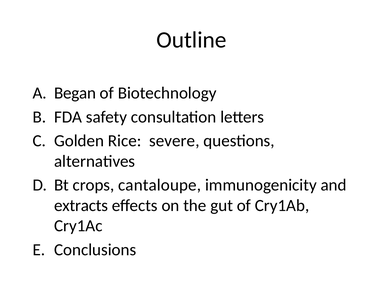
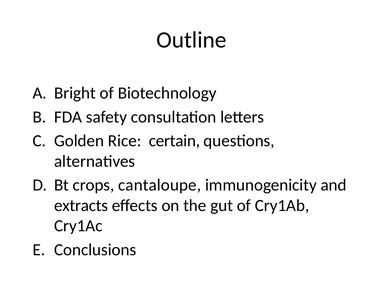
Began: Began -> Bright
severe: severe -> certain
